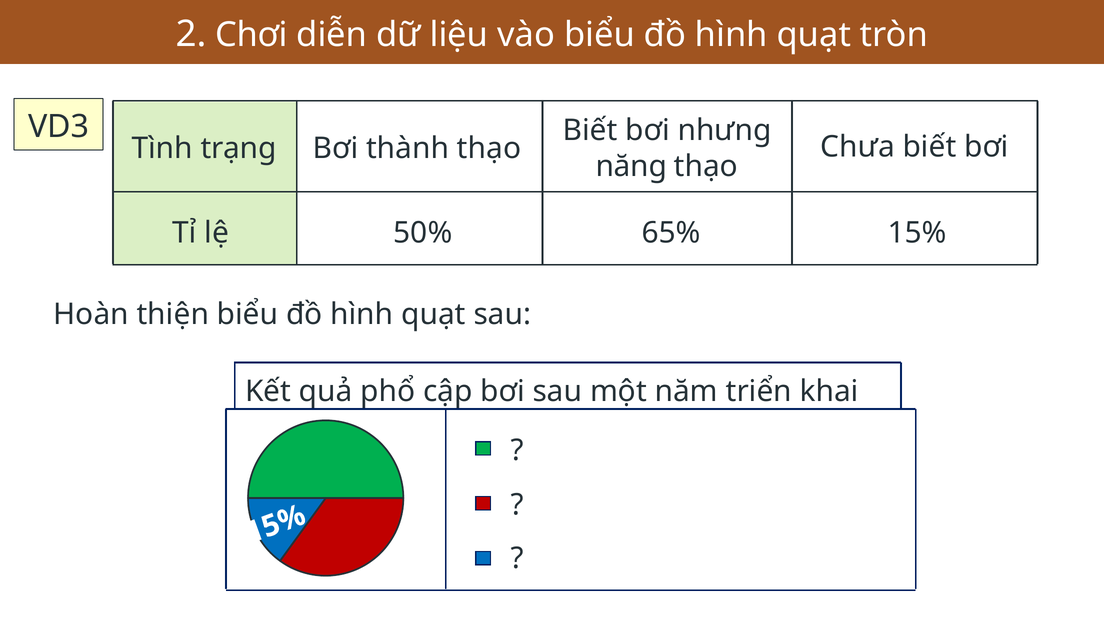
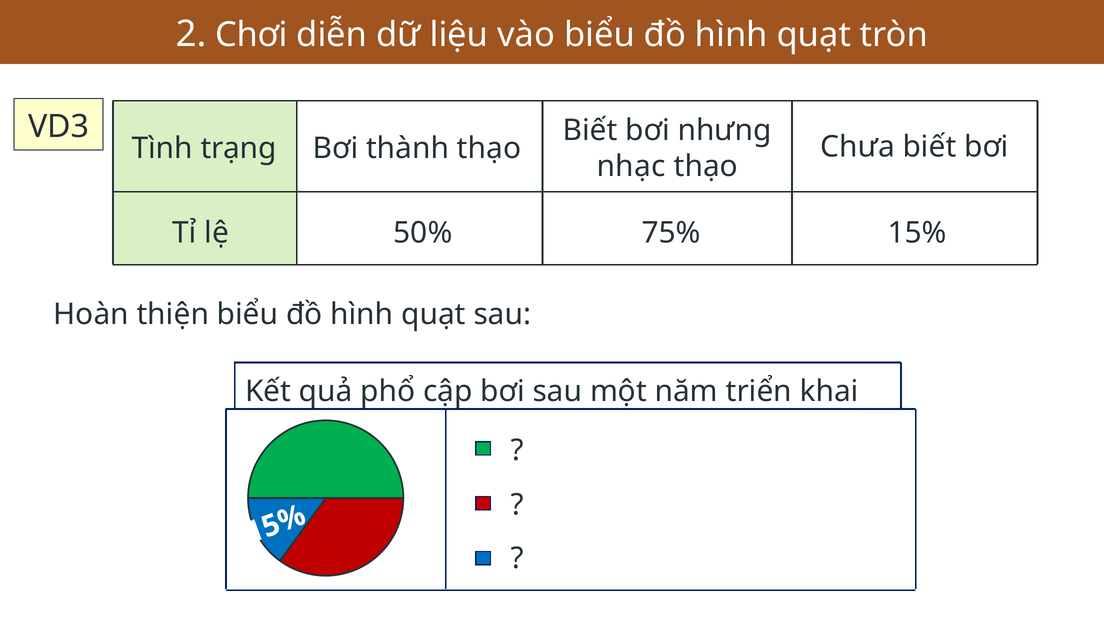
năng: năng -> nhạc
65%: 65% -> 75%
